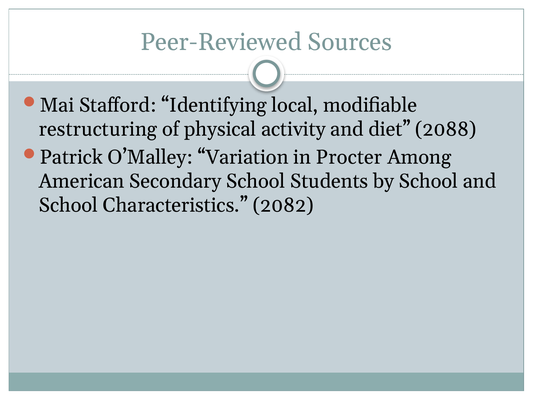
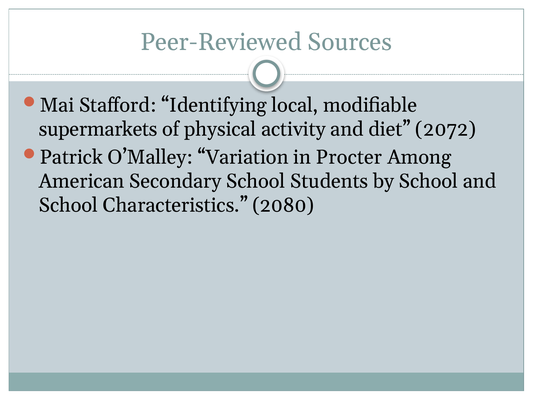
restructuring: restructuring -> supermarkets
2088: 2088 -> 2072
2082: 2082 -> 2080
